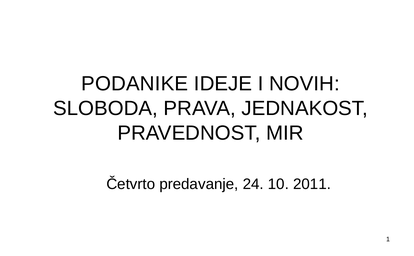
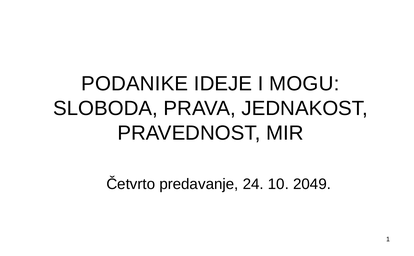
NOVIH: NOVIH -> MOGU
2011: 2011 -> 2049
